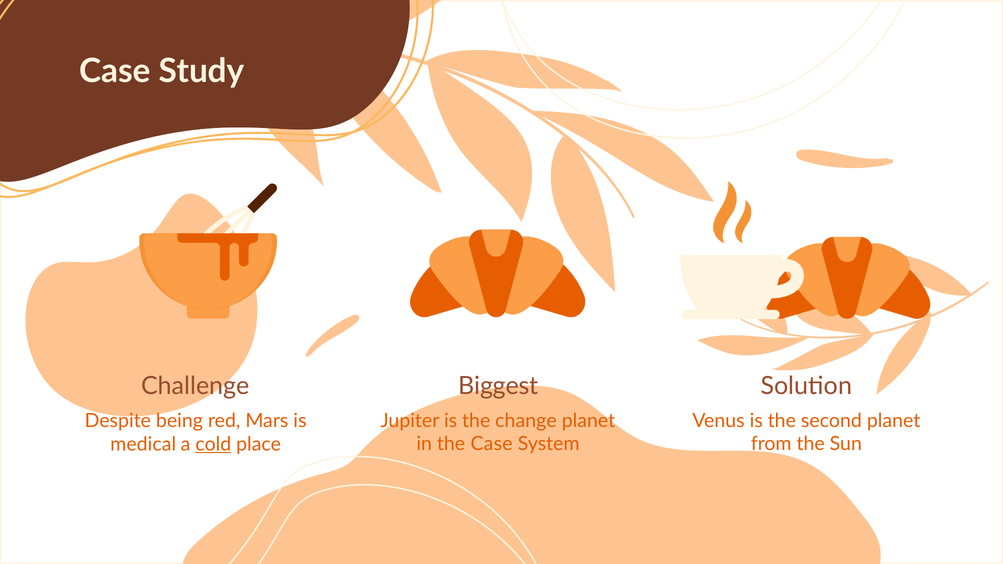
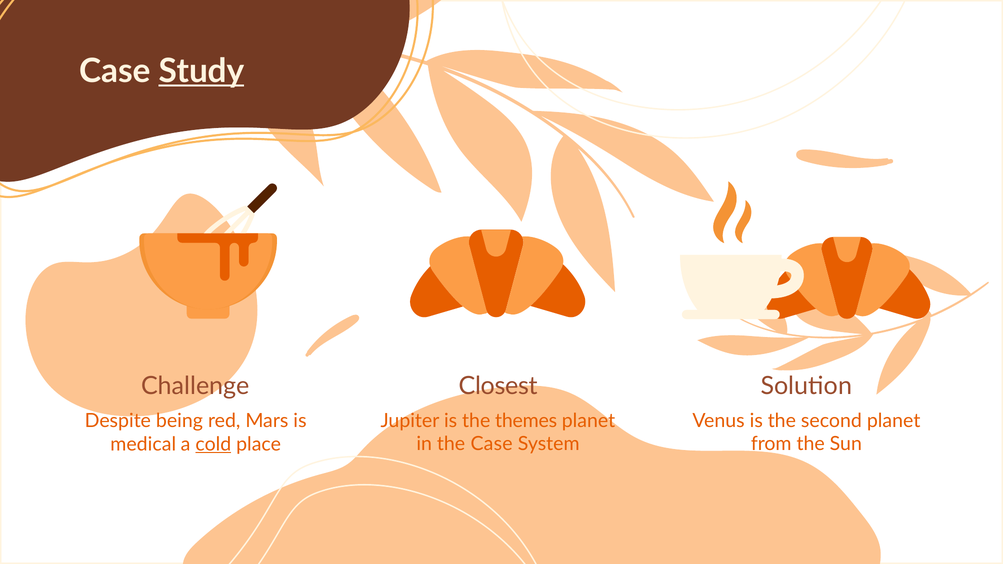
Study underline: none -> present
Biggest: Biggest -> Closest
change: change -> themes
